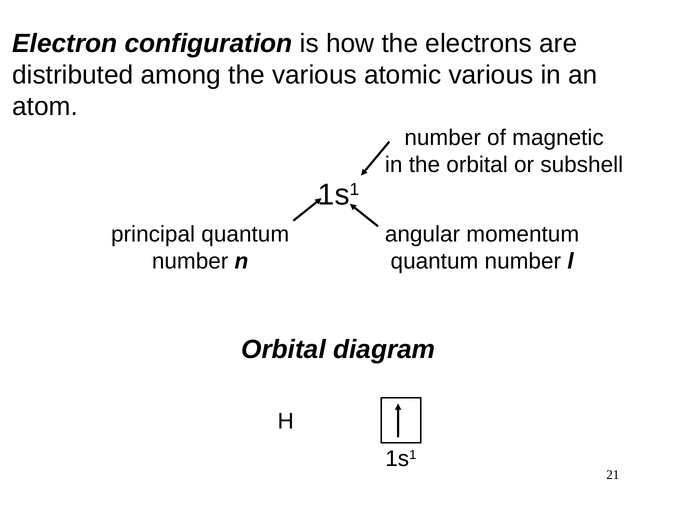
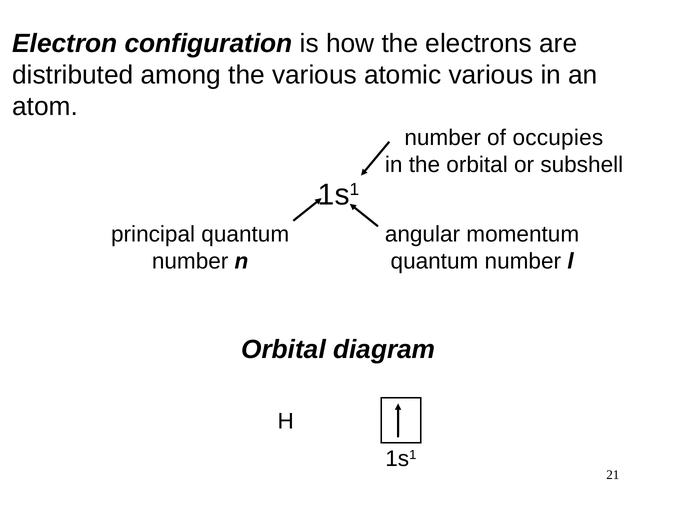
magnetic: magnetic -> occupies
